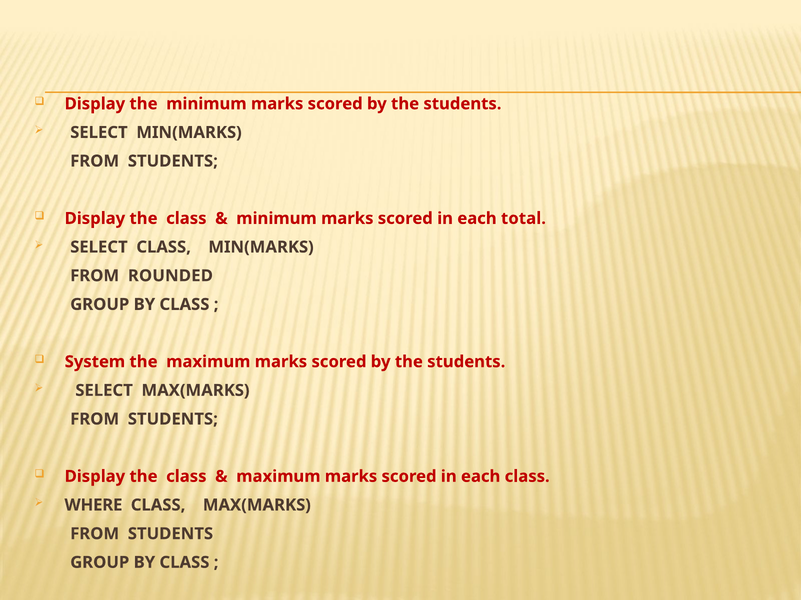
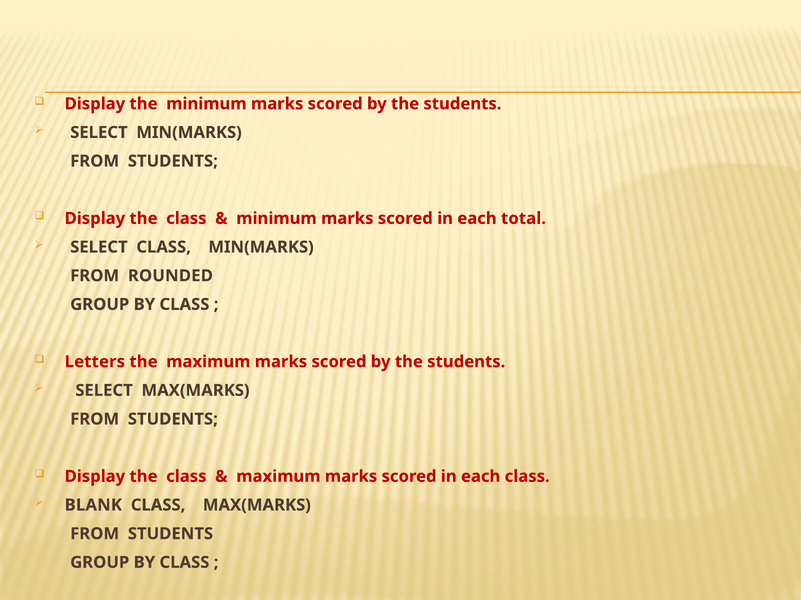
System: System -> Letters
WHERE: WHERE -> BLANK
